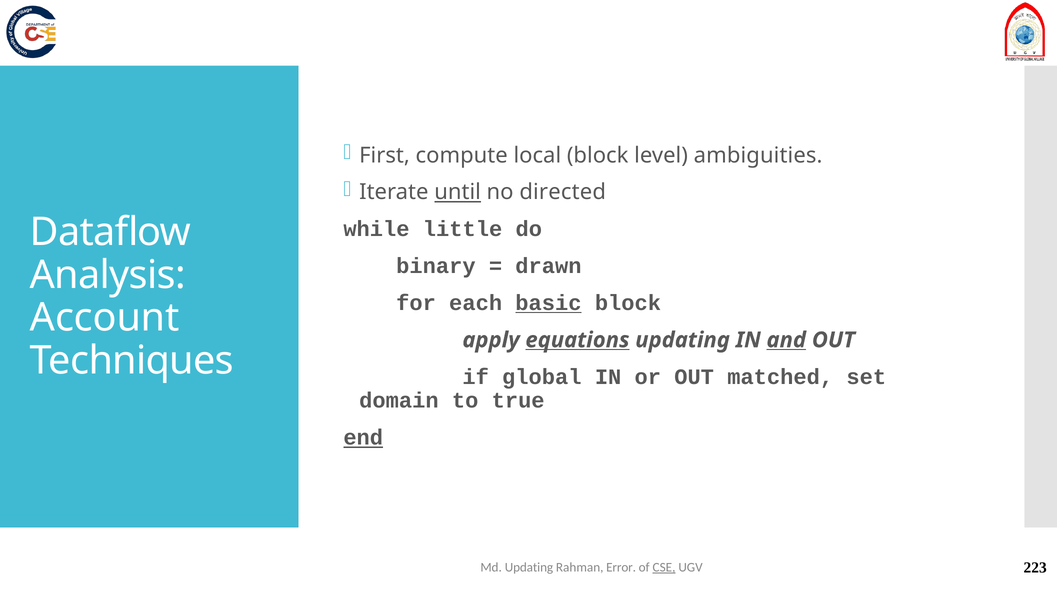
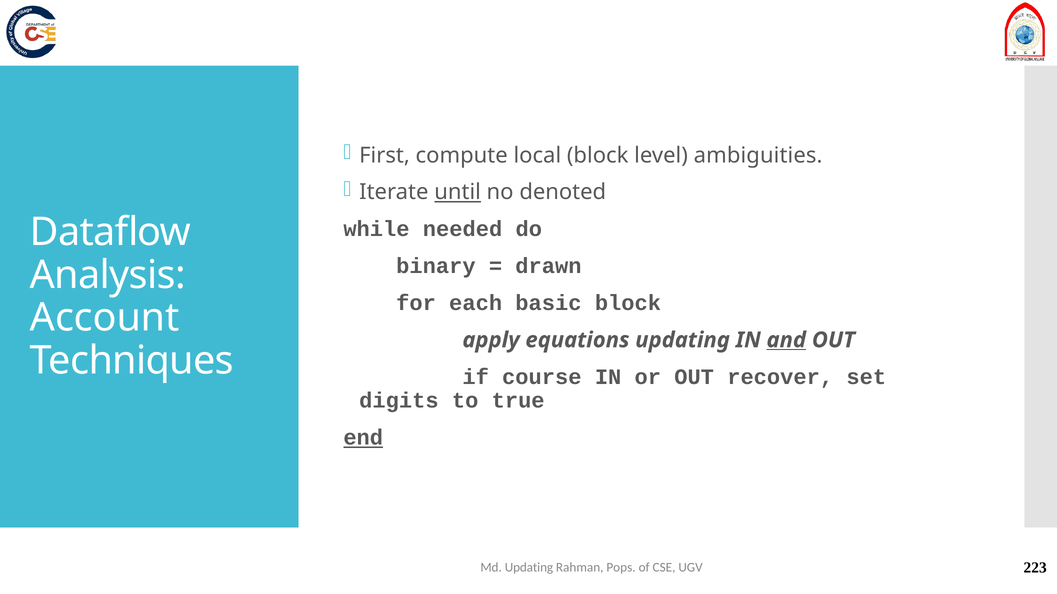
directed: directed -> denoted
little: little -> needed
basic underline: present -> none
equations underline: present -> none
global: global -> course
matched: matched -> recover
domain: domain -> digits
Error: Error -> Pops
CSE underline: present -> none
